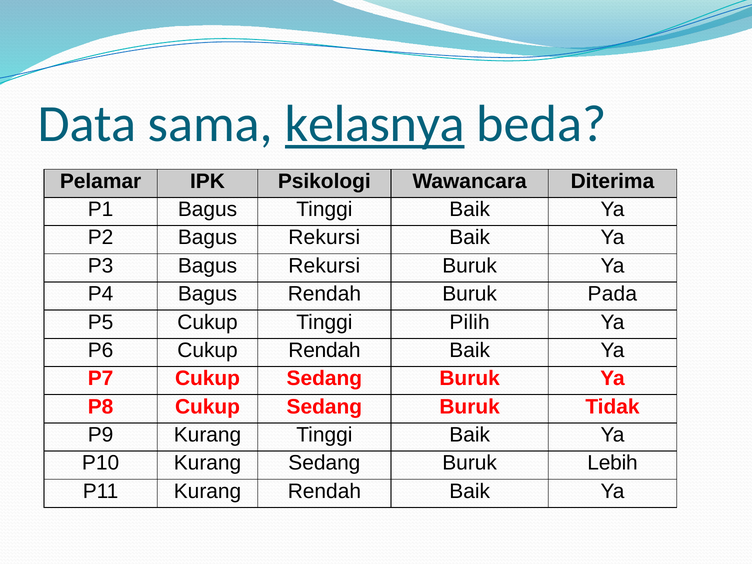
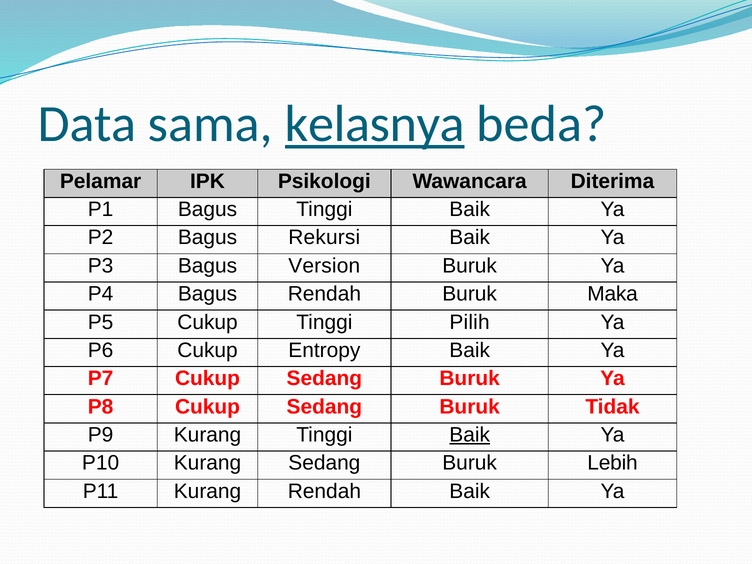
P3 Bagus Rekursi: Rekursi -> Version
Pada: Pada -> Maka
Cukup Rendah: Rendah -> Entropy
Baik at (470, 435) underline: none -> present
